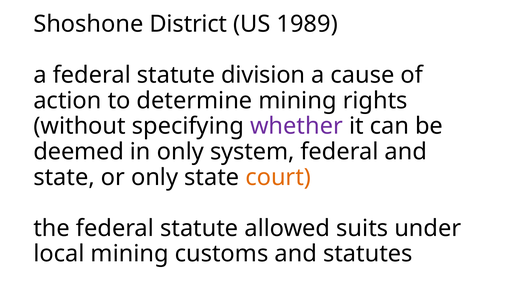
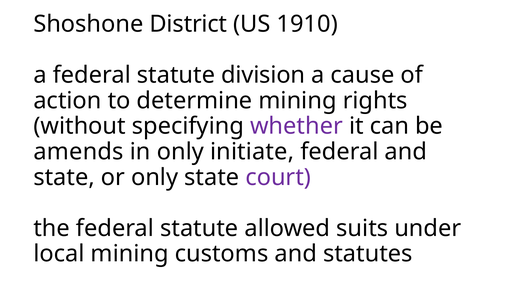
1989: 1989 -> 1910
deemed: deemed -> amends
system: system -> initiate
court colour: orange -> purple
